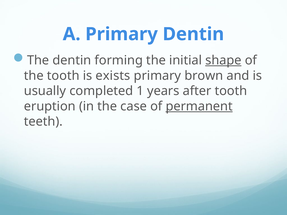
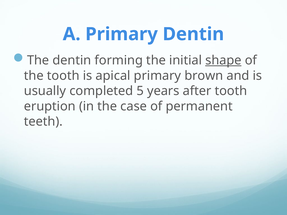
exists: exists -> apical
1: 1 -> 5
permanent underline: present -> none
